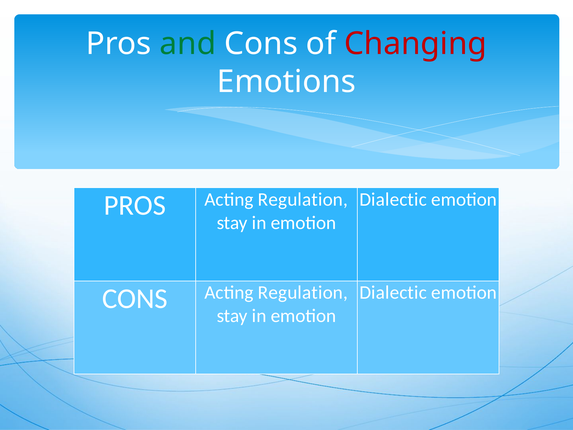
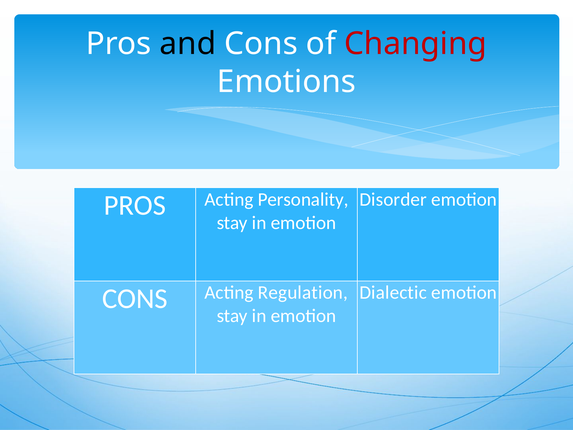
and colour: green -> black
Dialectic at (393, 199): Dialectic -> Disorder
PROS Acting Regulation: Regulation -> Personality
